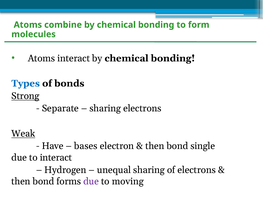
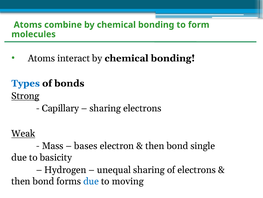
Separate: Separate -> Capillary
Have: Have -> Mass
to interact: interact -> basicity
due at (91, 181) colour: purple -> blue
